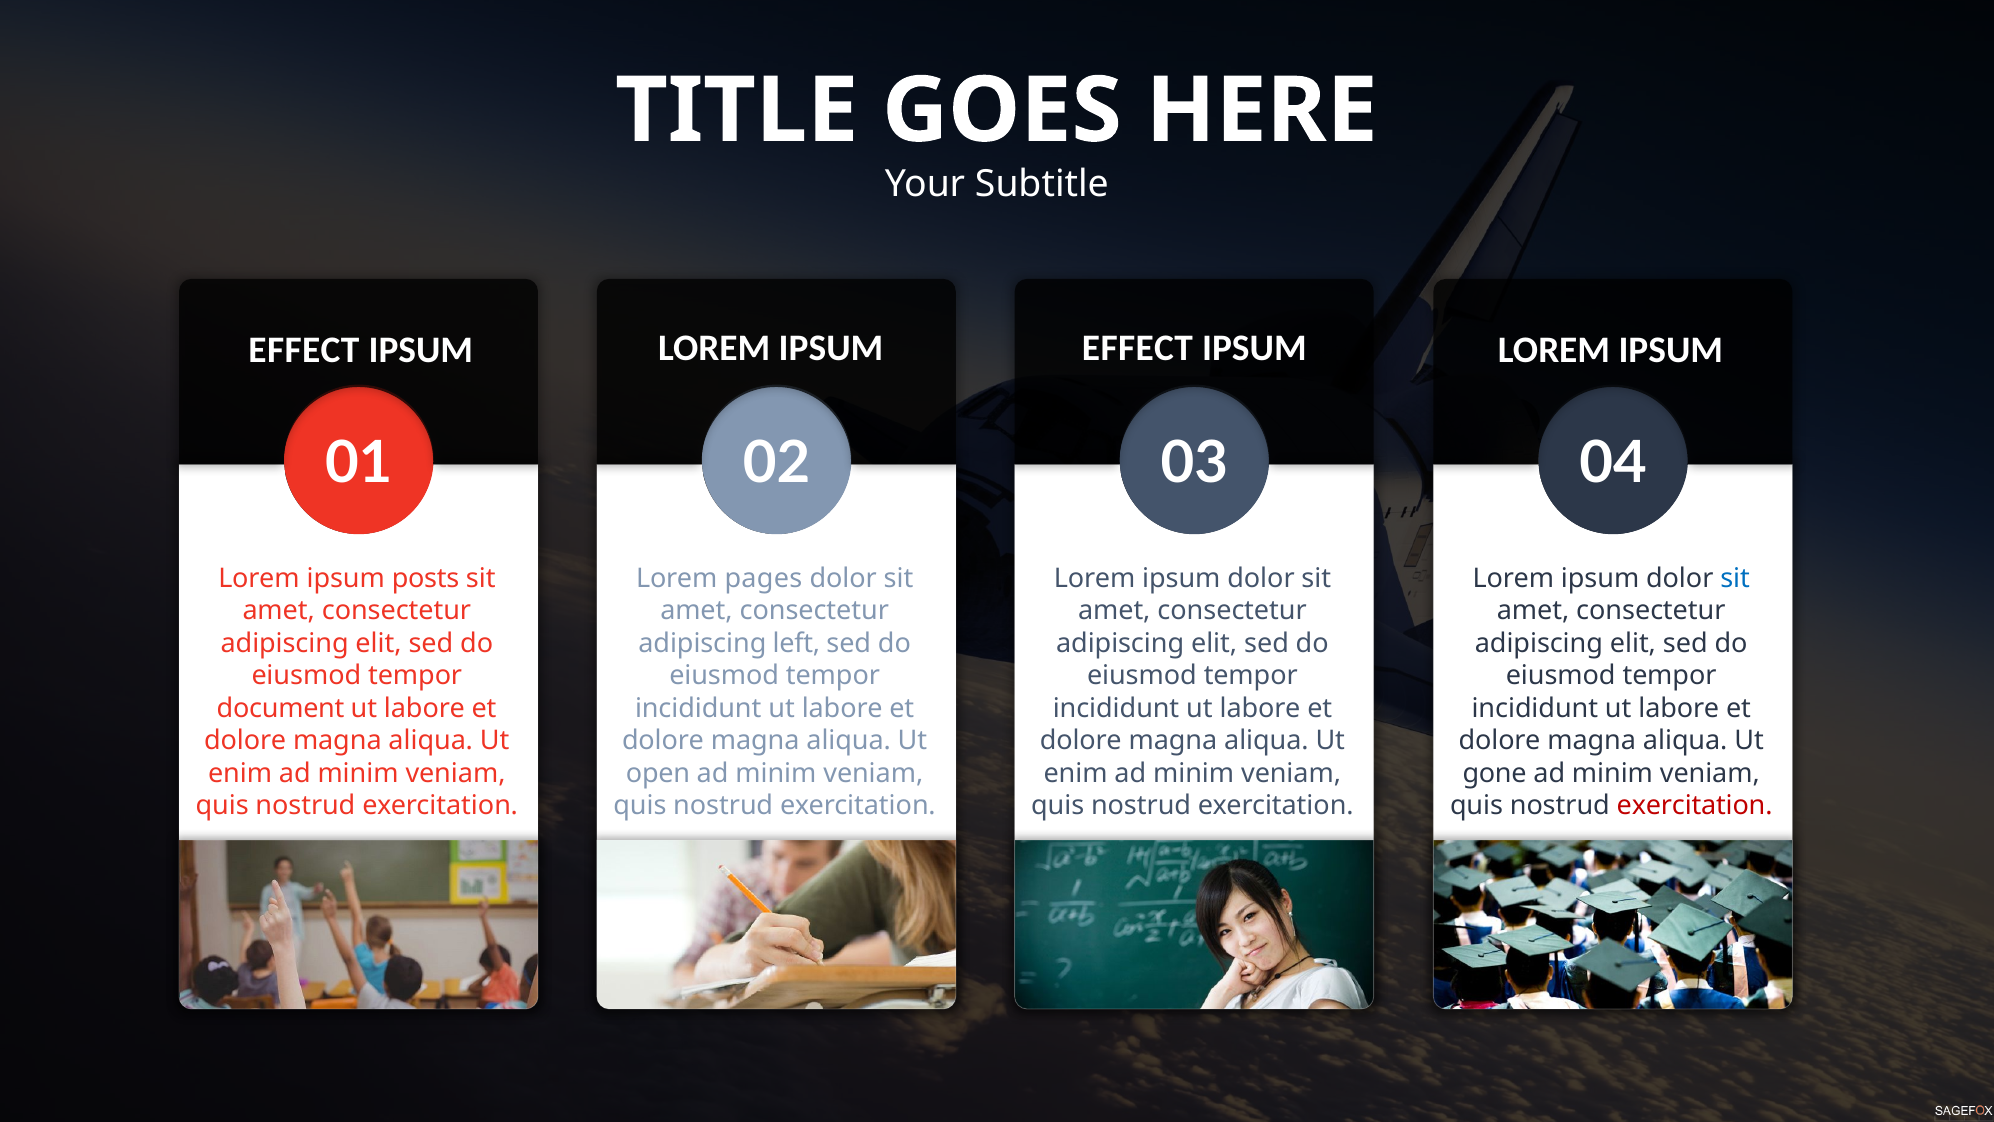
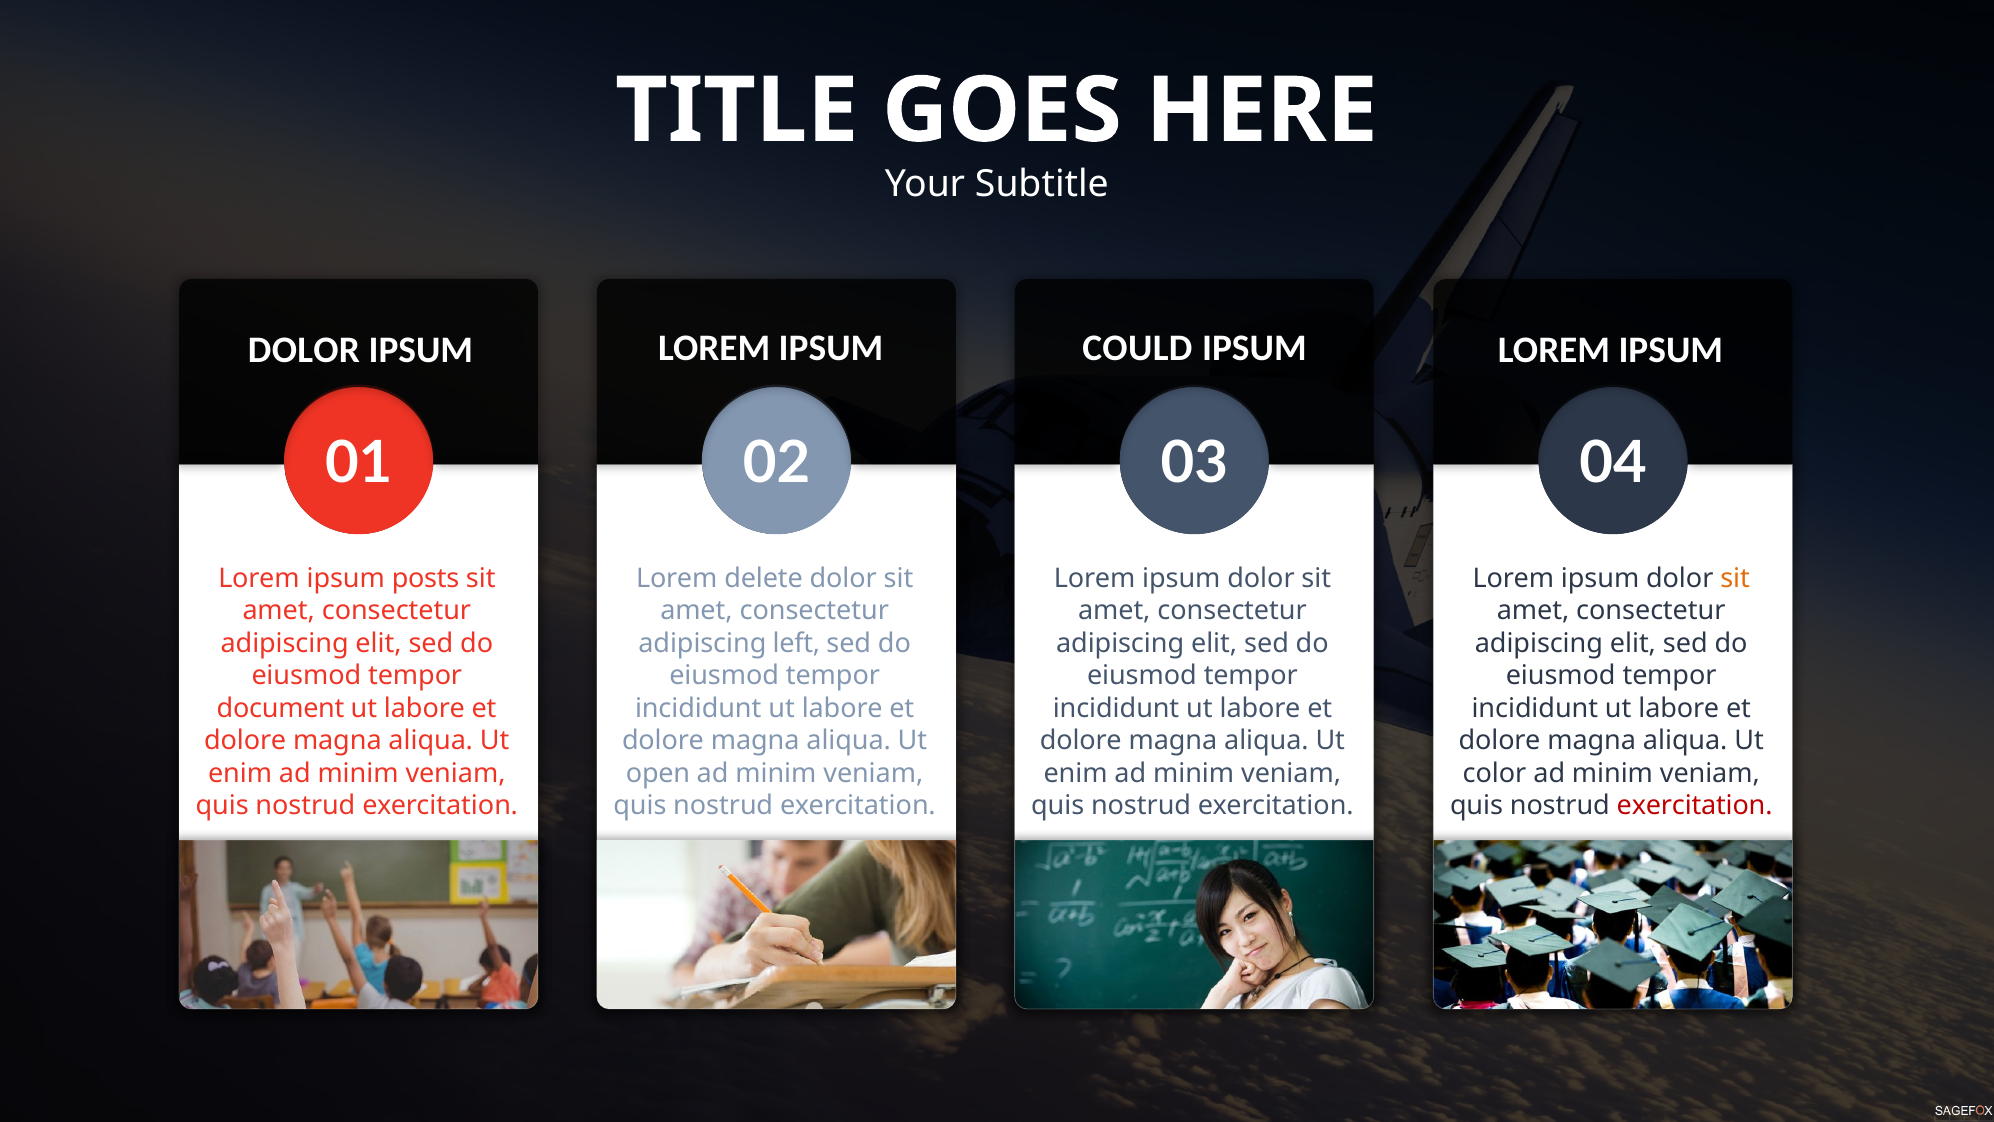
IPSUM EFFECT: EFFECT -> COULD
EFFECT at (304, 350): EFFECT -> DOLOR
pages: pages -> delete
sit at (1735, 578) colour: blue -> orange
gone: gone -> color
